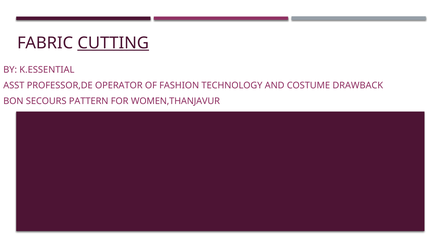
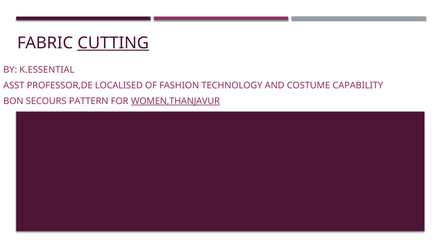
OPERATOR: OPERATOR -> LOCALISED
DRAWBACK: DRAWBACK -> CAPABILITY
WOMEN,THANJAVUR underline: none -> present
